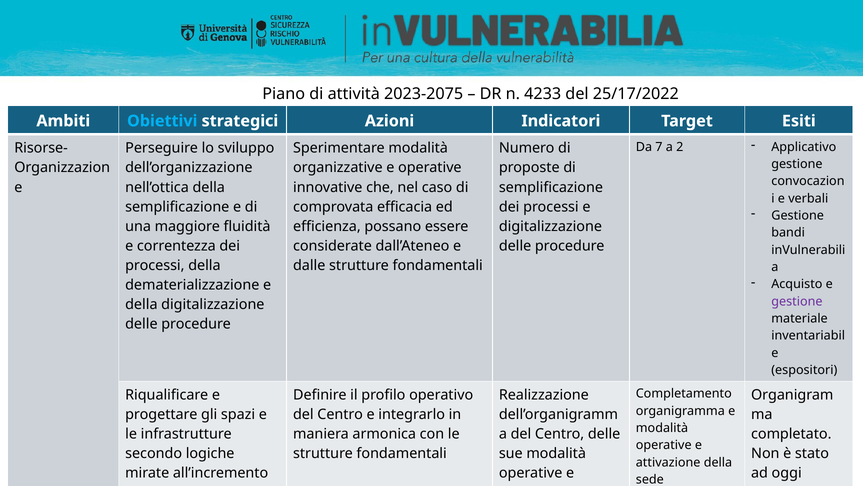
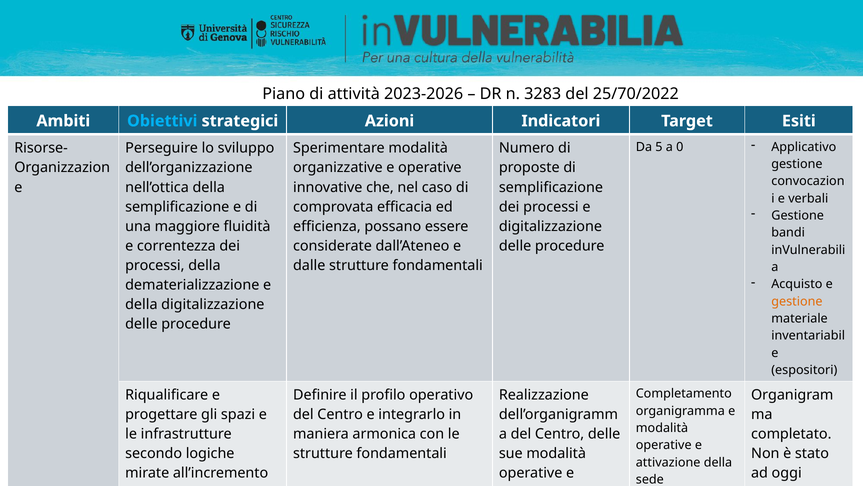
2023-2075: 2023-2075 -> 2023-2026
4233: 4233 -> 3283
25/17/2022: 25/17/2022 -> 25/70/2022
7: 7 -> 5
2: 2 -> 0
gestione at (797, 301) colour: purple -> orange
